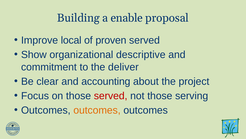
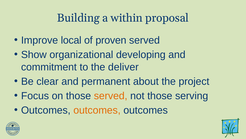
enable: enable -> within
descriptive: descriptive -> developing
accounting: accounting -> permanent
served at (111, 95) colour: red -> orange
